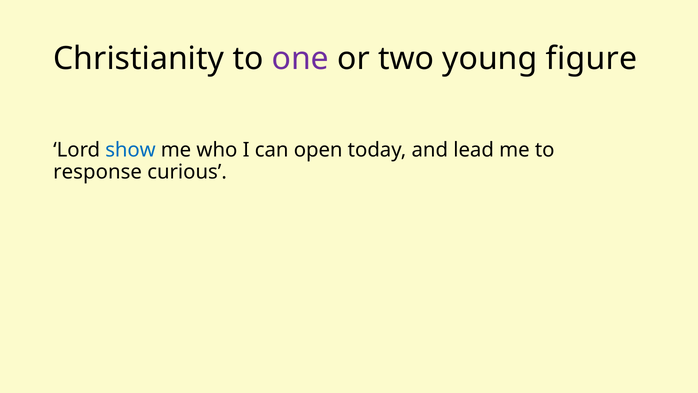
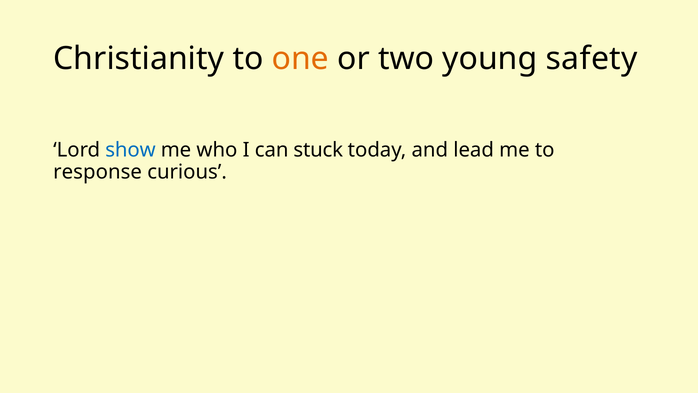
one colour: purple -> orange
figure: figure -> safety
open: open -> stuck
